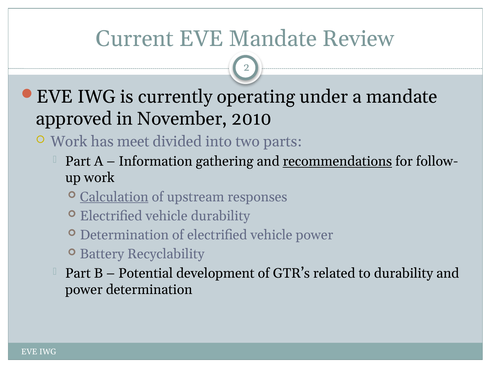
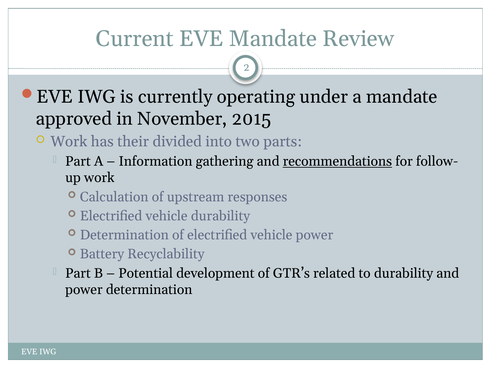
2010: 2010 -> 2015
meet: meet -> their
Calculation underline: present -> none
